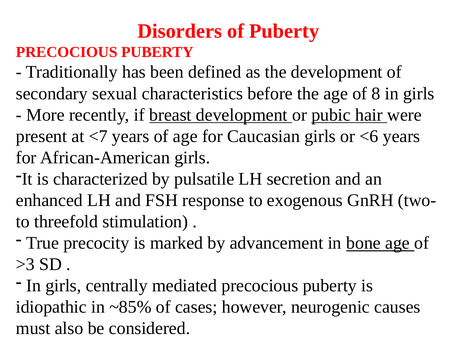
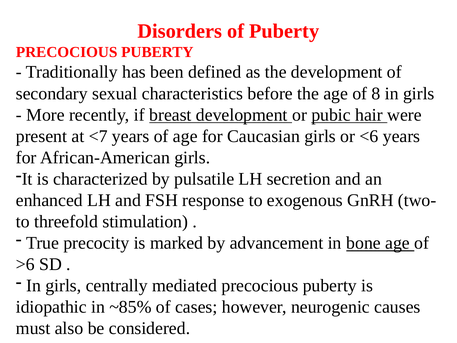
>3: >3 -> >6
